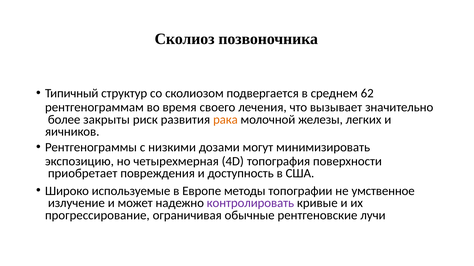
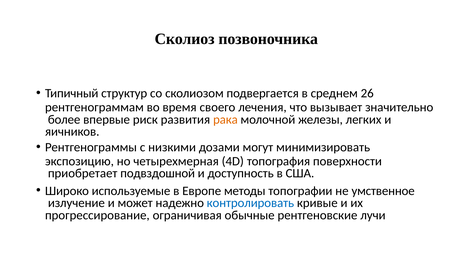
62: 62 -> 26
закрыты: закрыты -> впервые
повреждения: повреждения -> подвздошной
контролировать colour: purple -> blue
